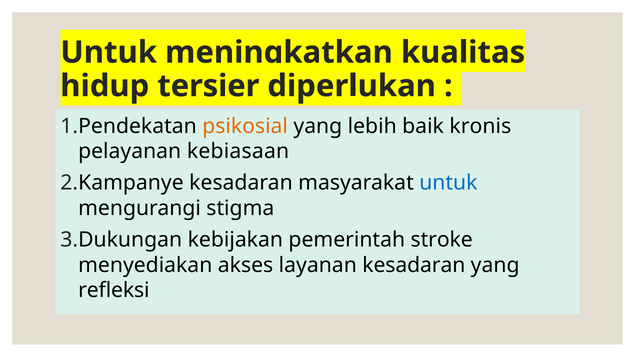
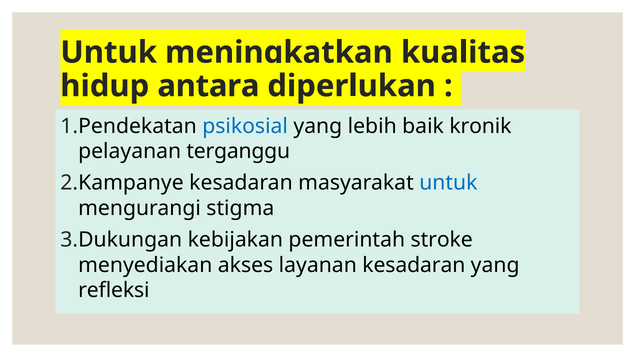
tersier: tersier -> antara
psikosial colour: orange -> blue
kronis: kronis -> kronik
kebiasaan: kebiasaan -> terganggu
